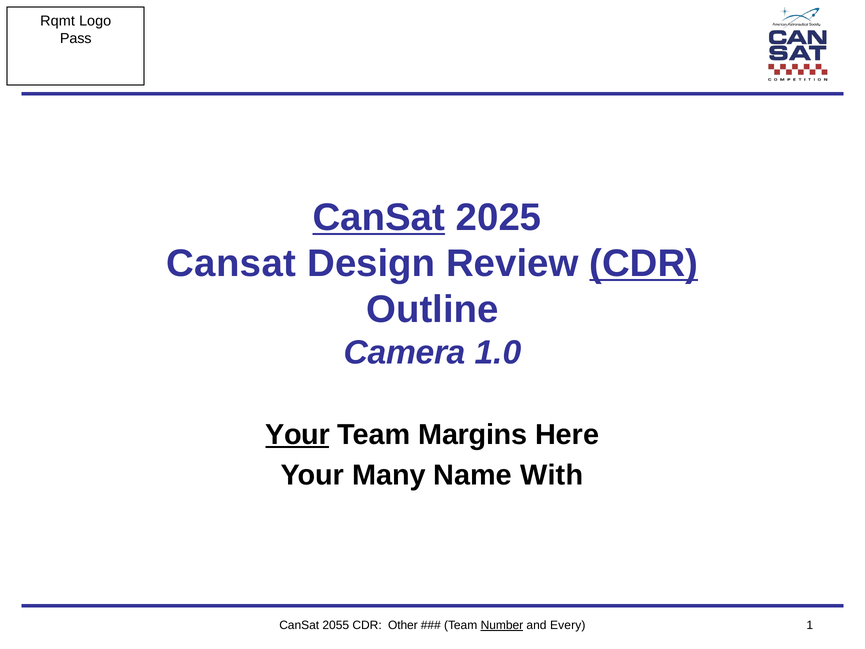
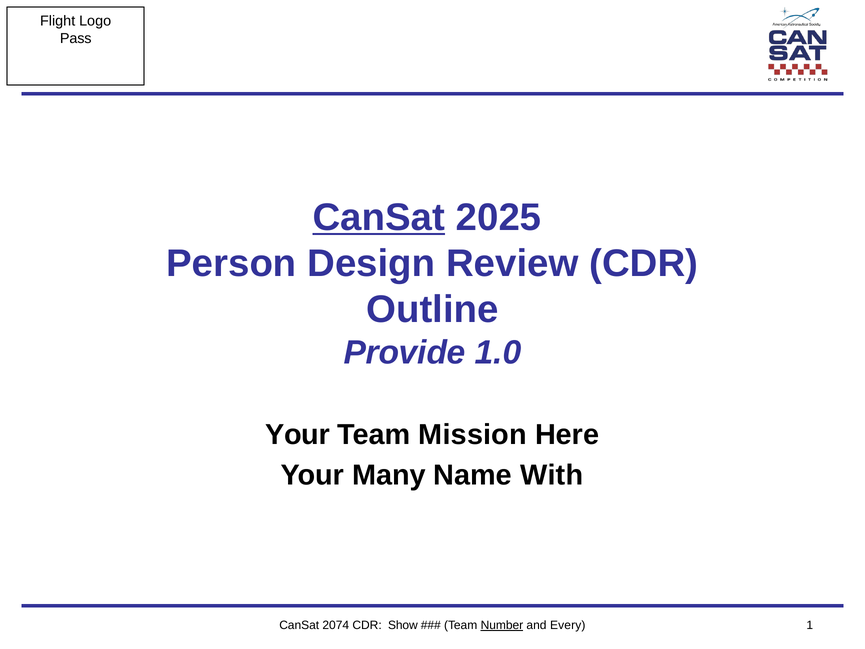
Rqmt: Rqmt -> Flight
Cansat at (231, 263): Cansat -> Person
CDR at (644, 263) underline: present -> none
Camera: Camera -> Provide
Your at (297, 435) underline: present -> none
Margins: Margins -> Mission
2055: 2055 -> 2074
Other: Other -> Show
